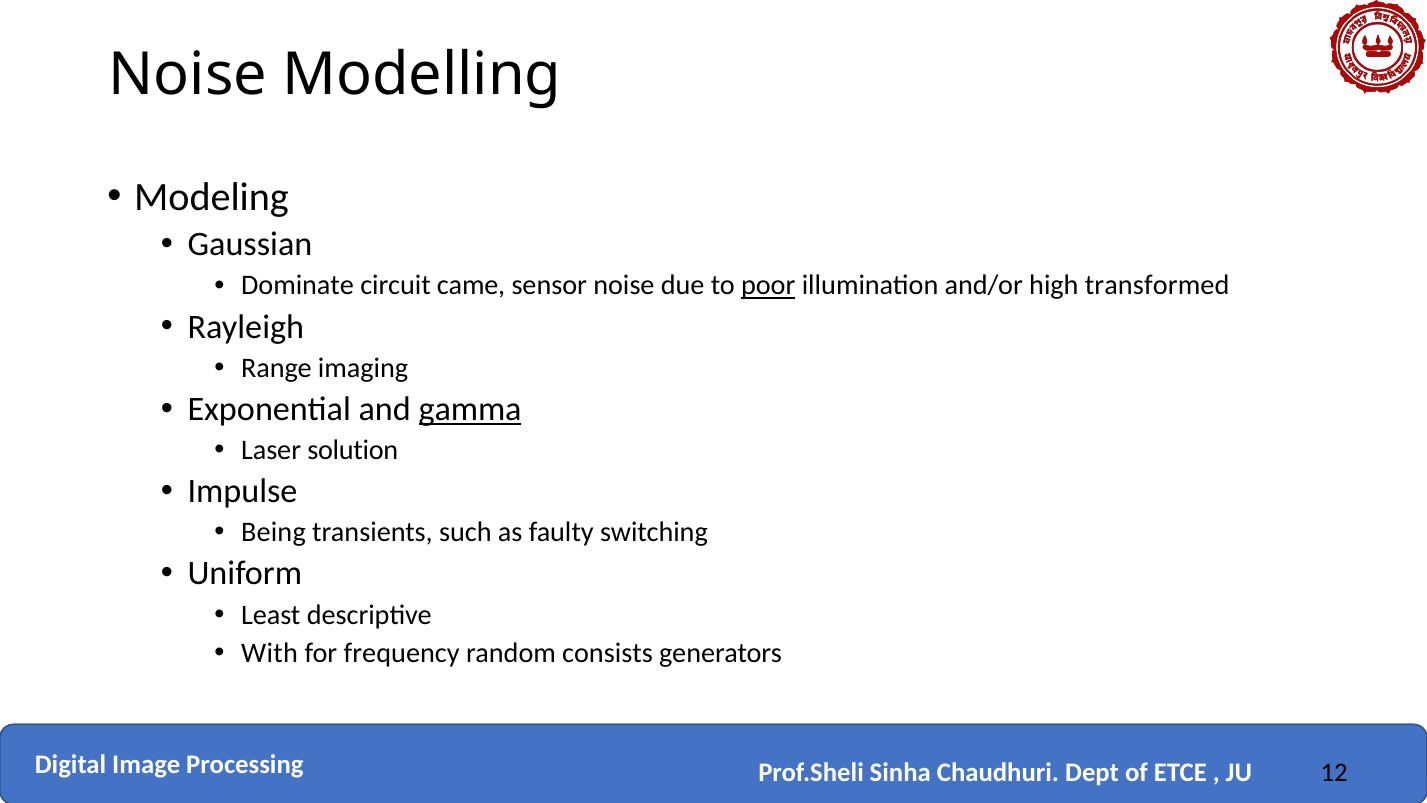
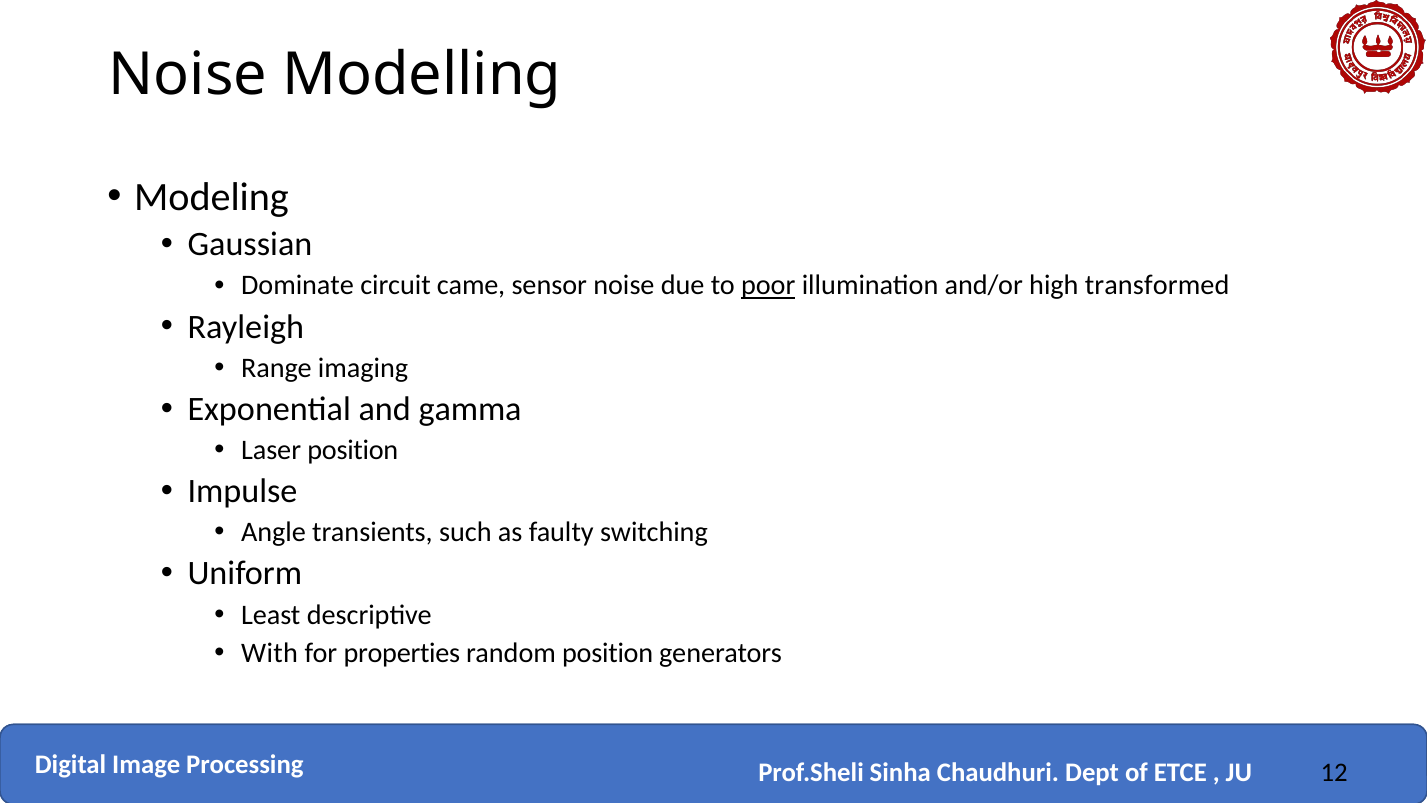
gamma underline: present -> none
Laser solution: solution -> position
Being: Being -> Angle
frequency: frequency -> properties
random consists: consists -> position
